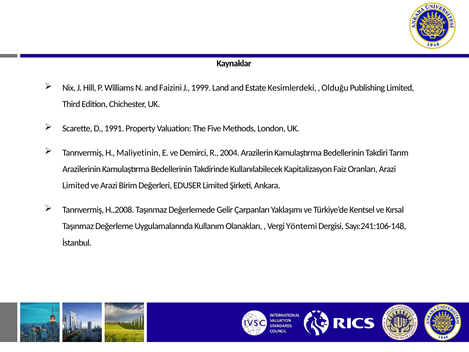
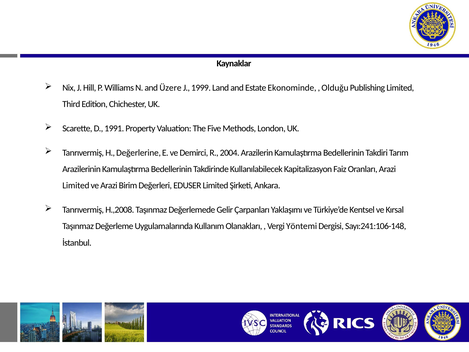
Faizini: Faizini -> Üzere
Kesimlerdeki: Kesimlerdeki -> Ekonominde
Maliyetinin: Maliyetinin -> Değerlerine
